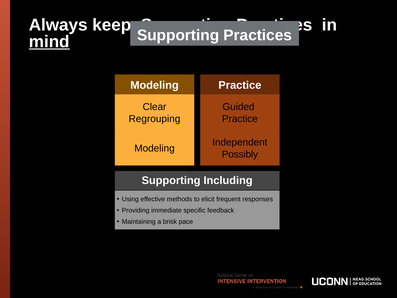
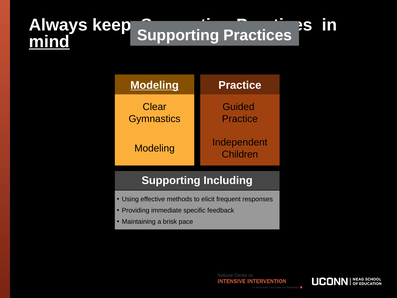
Modeling at (155, 85) underline: none -> present
Regrouping: Regrouping -> Gymnastics
Possibly: Possibly -> Children
